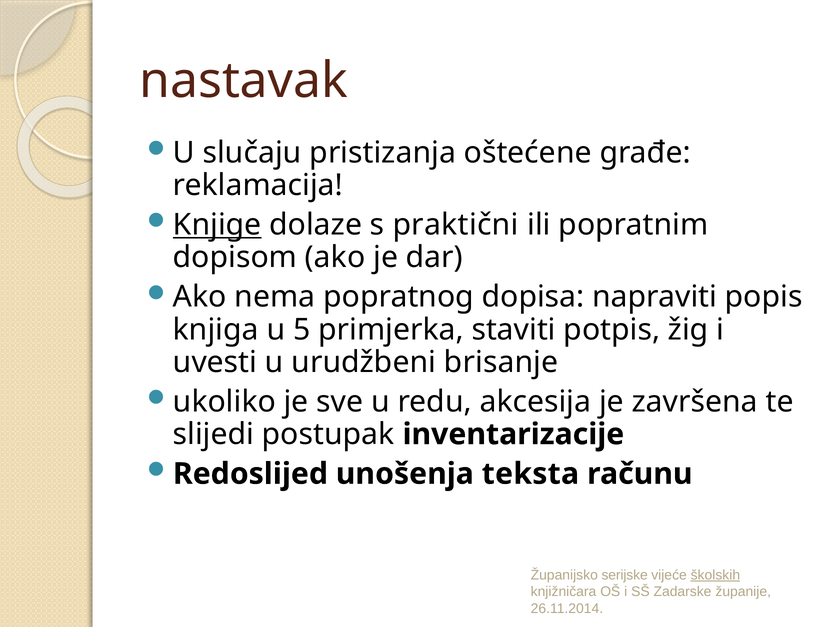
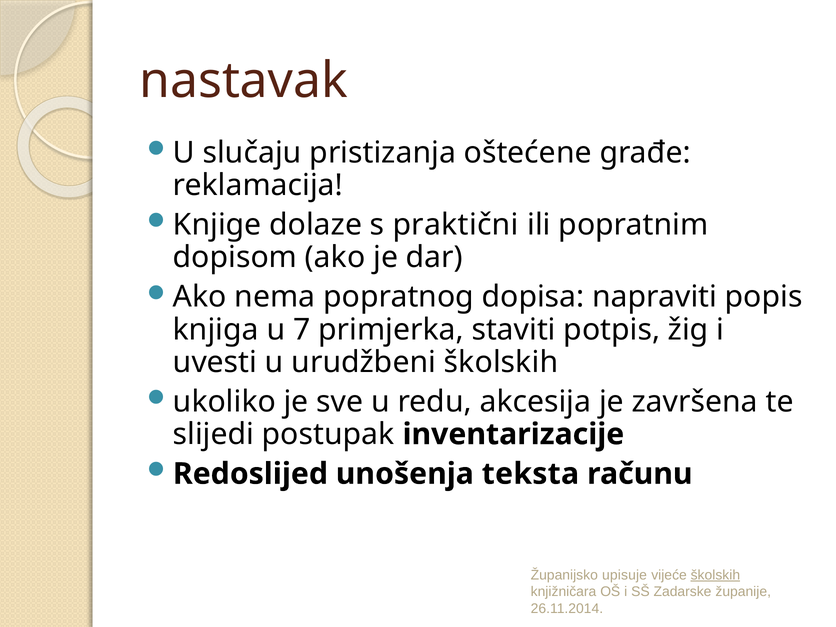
Knjige underline: present -> none
5: 5 -> 7
urudžbeni brisanje: brisanje -> školskih
serijske: serijske -> upisuje
